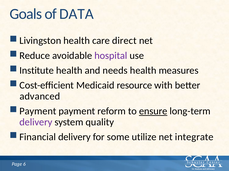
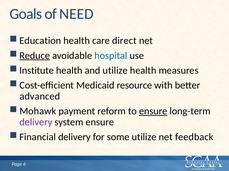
DATA: DATA -> NEED
Livingston: Livingston -> Education
Reduce underline: none -> present
hospital colour: purple -> blue
and needs: needs -> utilize
Payment at (38, 112): Payment -> Mohawk
system quality: quality -> ensure
integrate: integrate -> feedback
